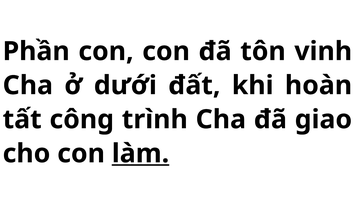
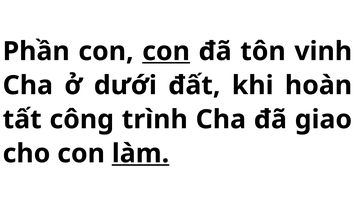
con at (166, 52) underline: none -> present
